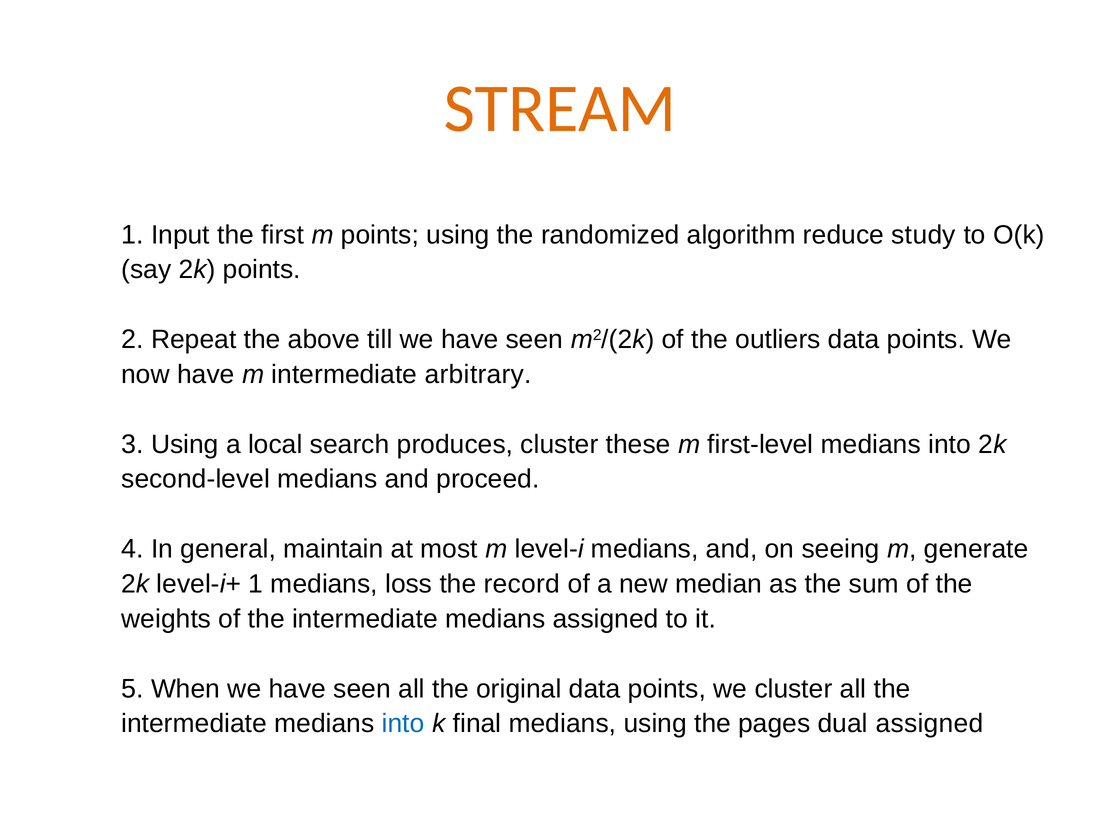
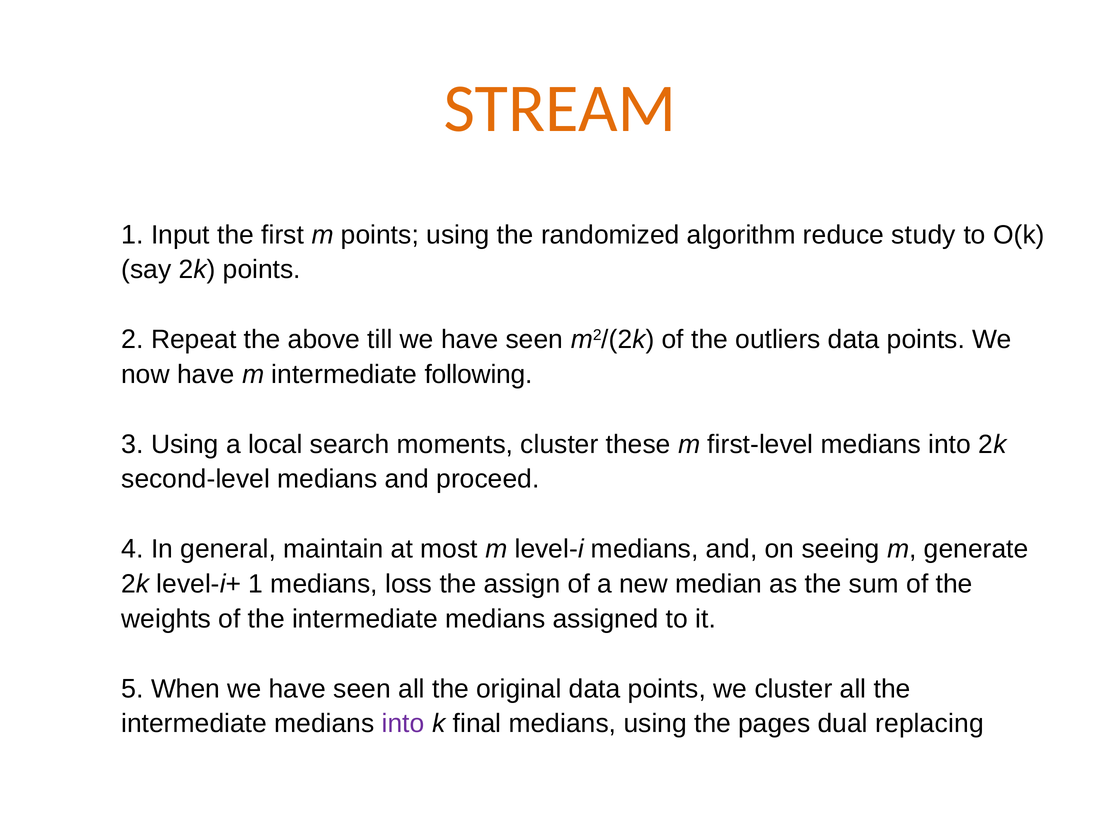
arbitrary: arbitrary -> following
produces: produces -> moments
record: record -> assign
into at (403, 724) colour: blue -> purple
dual assigned: assigned -> replacing
